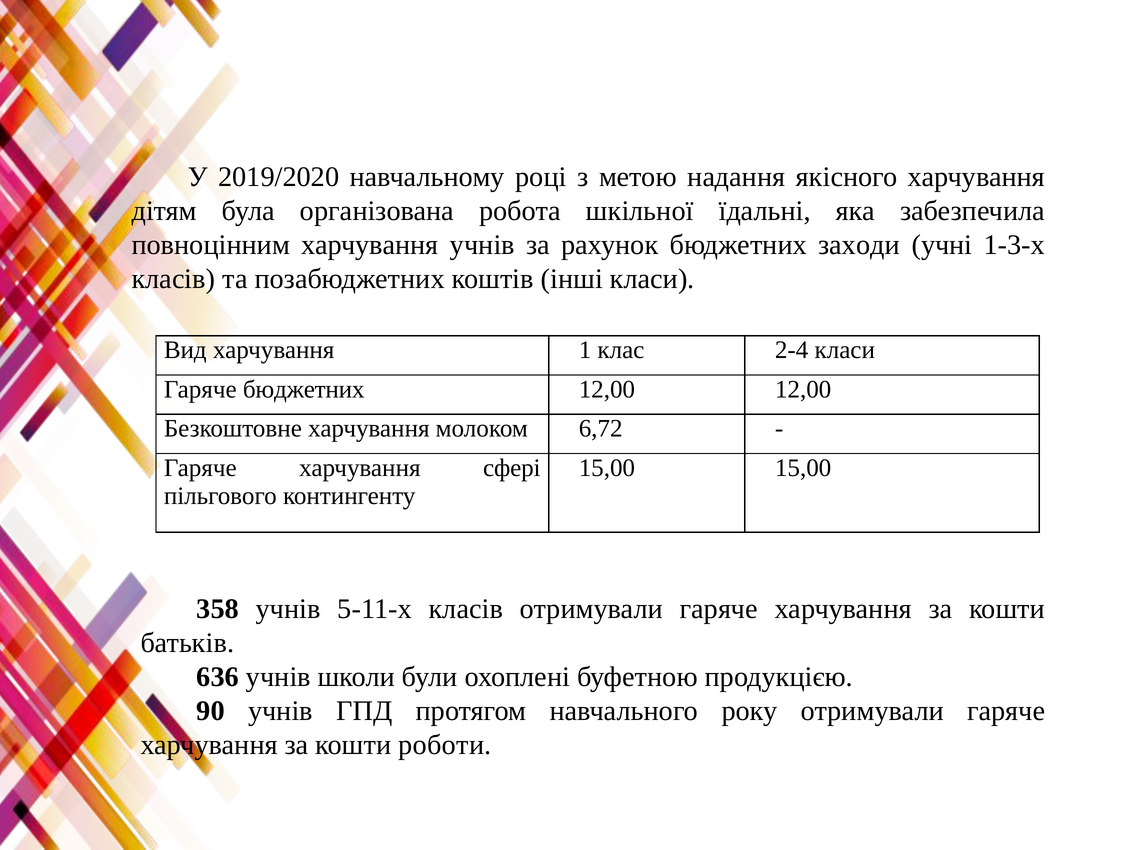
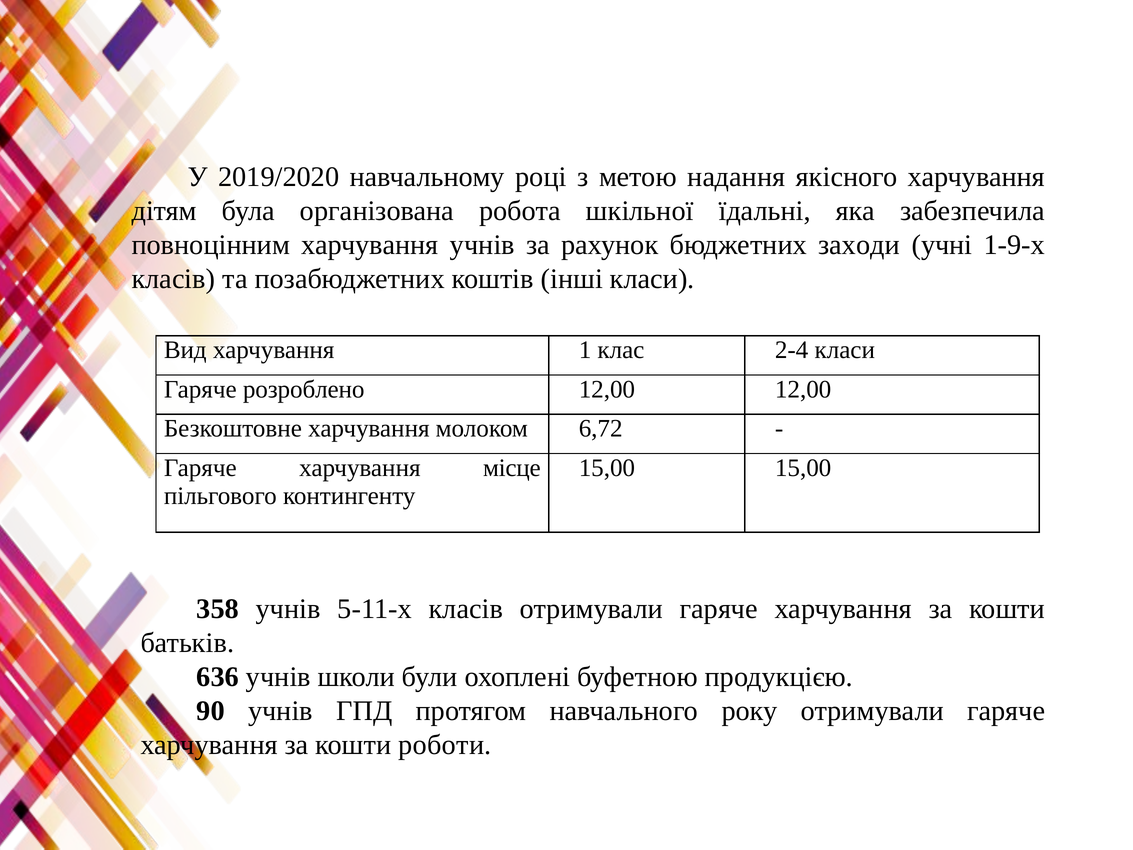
1-3-х: 1-3-х -> 1-9-х
Гаряче бюджетних: бюджетних -> розроблено
сфері: сфері -> місце
